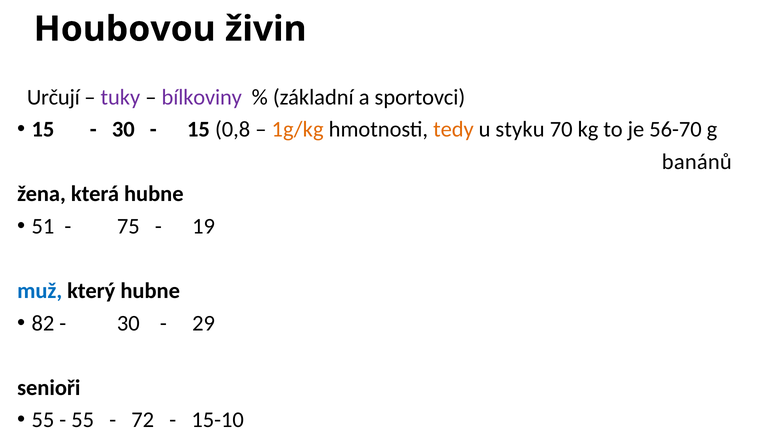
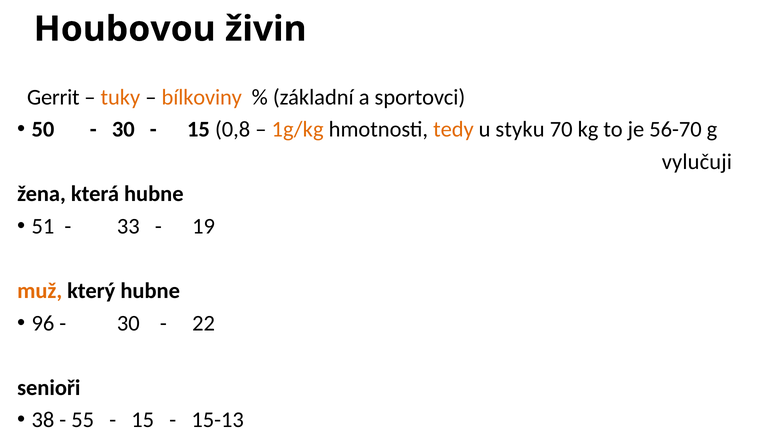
Určují: Určují -> Gerrit
tuky colour: purple -> orange
bílkoviny colour: purple -> orange
15 at (43, 130): 15 -> 50
banánů: banánů -> vylučuji
75: 75 -> 33
muž colour: blue -> orange
82: 82 -> 96
29: 29 -> 22
55 at (43, 421): 55 -> 38
72 at (143, 421): 72 -> 15
15-10: 15-10 -> 15-13
